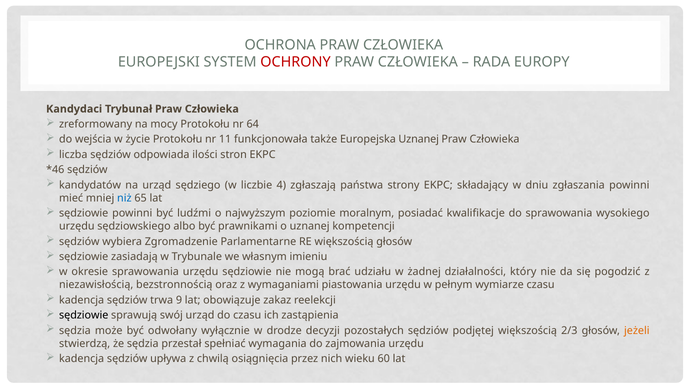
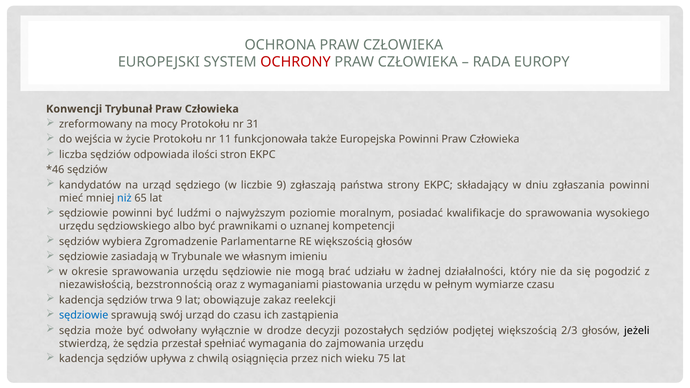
Kandydaci: Kandydaci -> Konwencji
64: 64 -> 31
Europejska Uznanej: Uznanej -> Powinni
liczbie 4: 4 -> 9
sędziowie at (84, 315) colour: black -> blue
jeżeli colour: orange -> black
60: 60 -> 75
